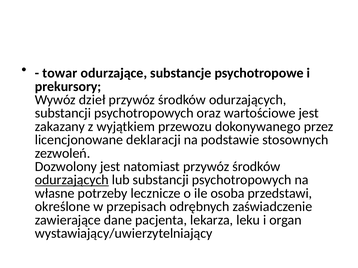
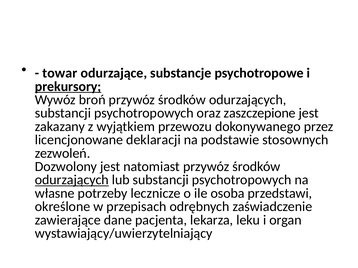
prekursory underline: none -> present
dzieł: dzieł -> broń
wartościowe: wartościowe -> zaszczepione
